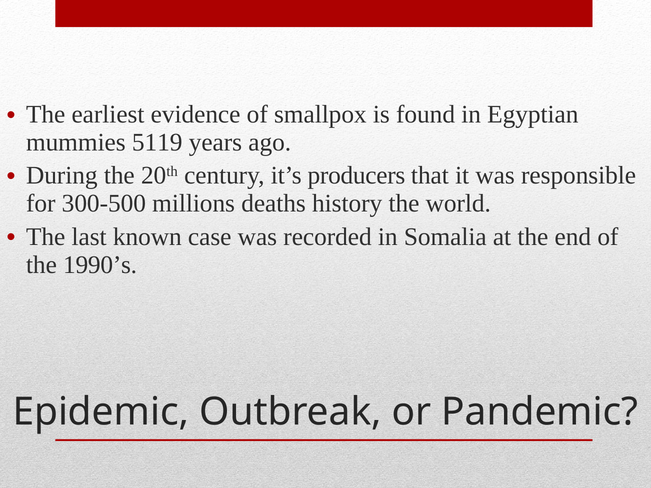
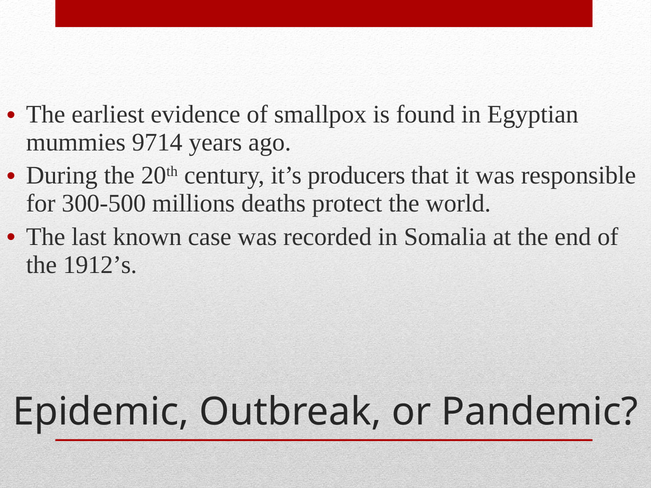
5119: 5119 -> 9714
history: history -> protect
1990’s: 1990’s -> 1912’s
